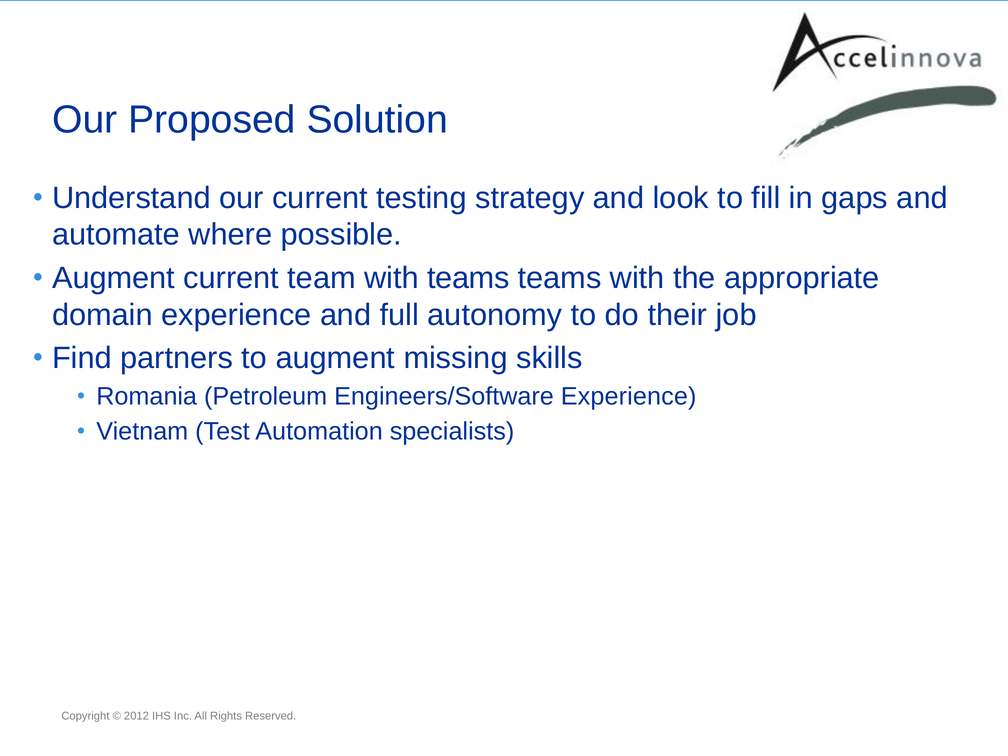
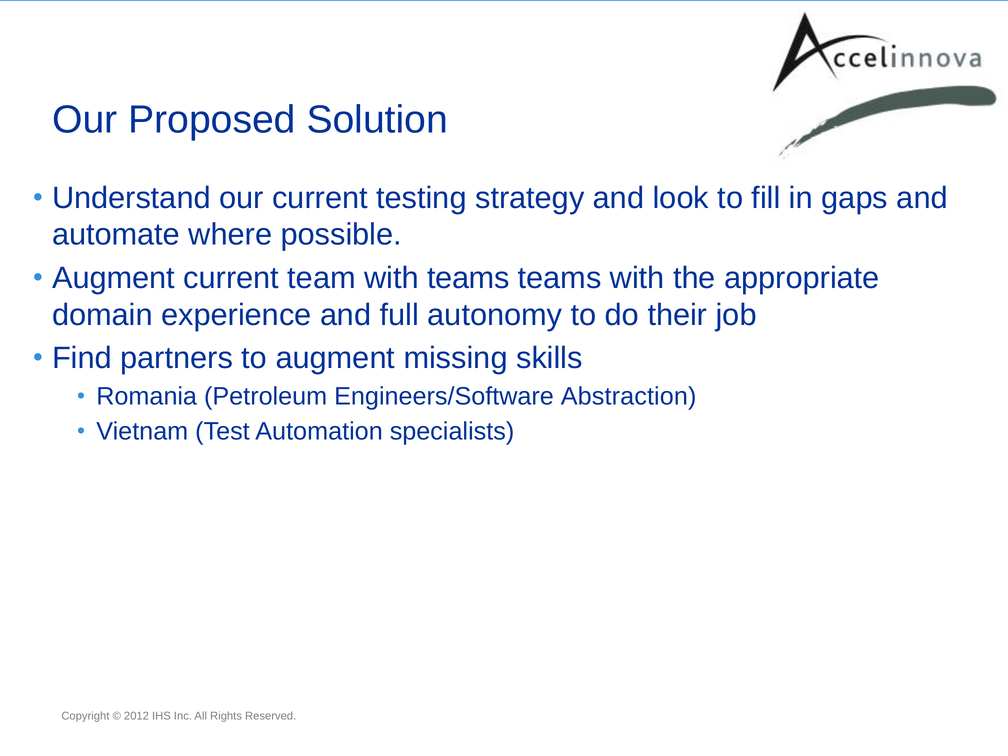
Engineers/Software Experience: Experience -> Abstraction
